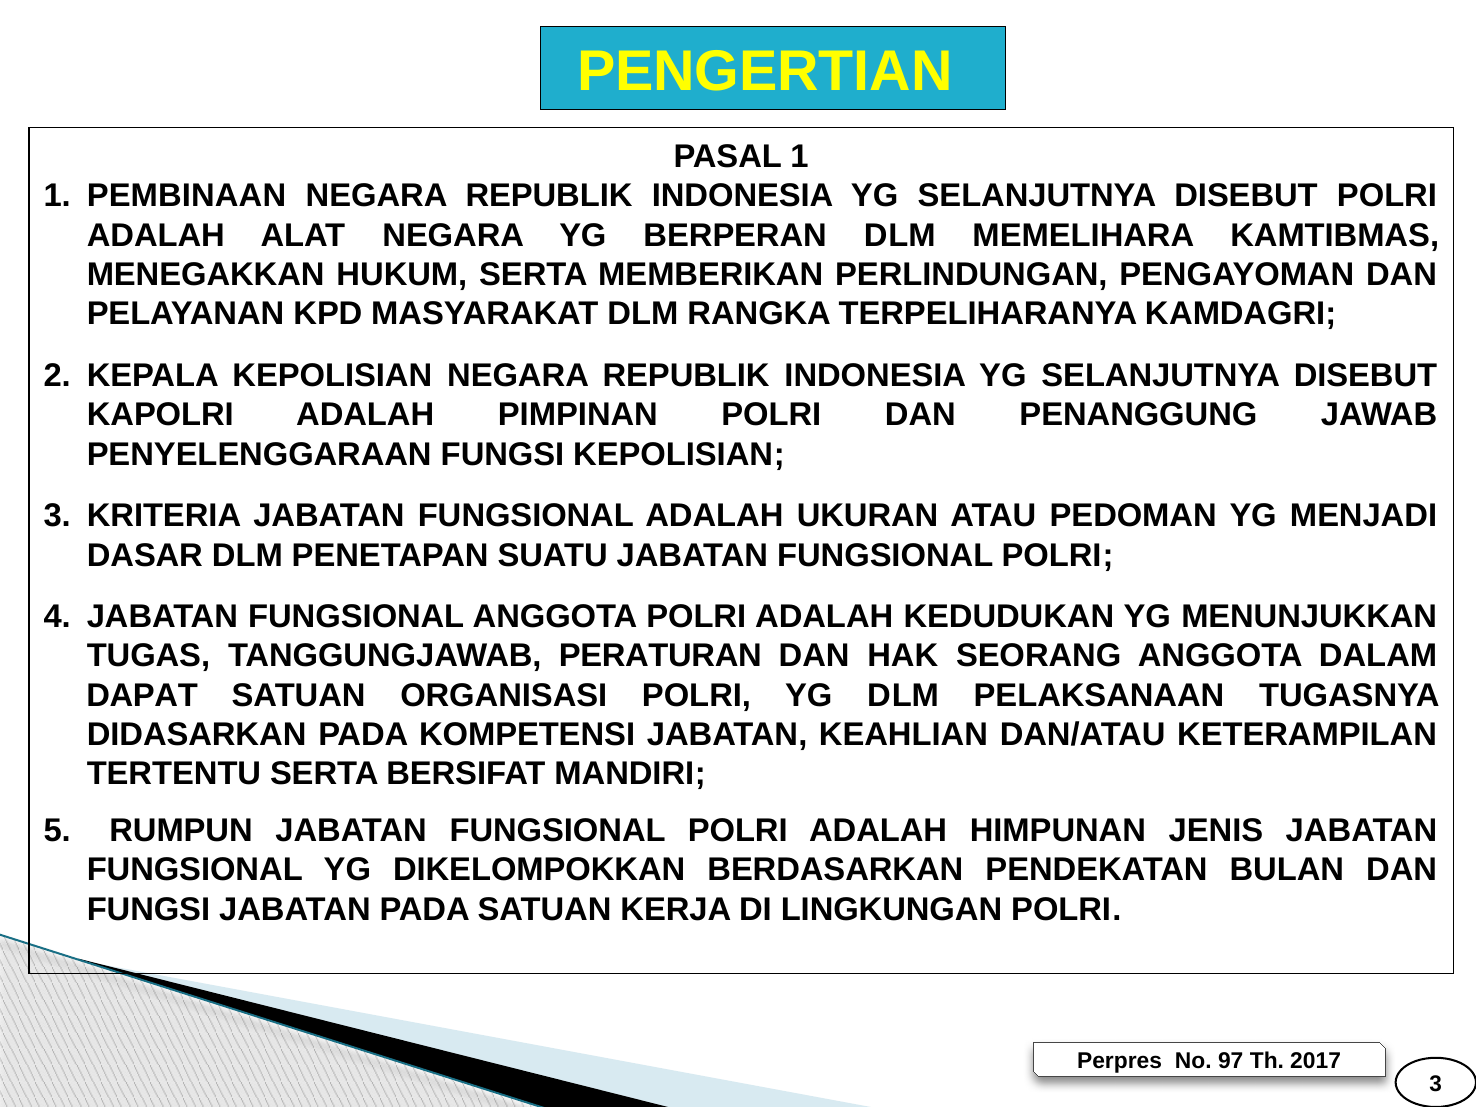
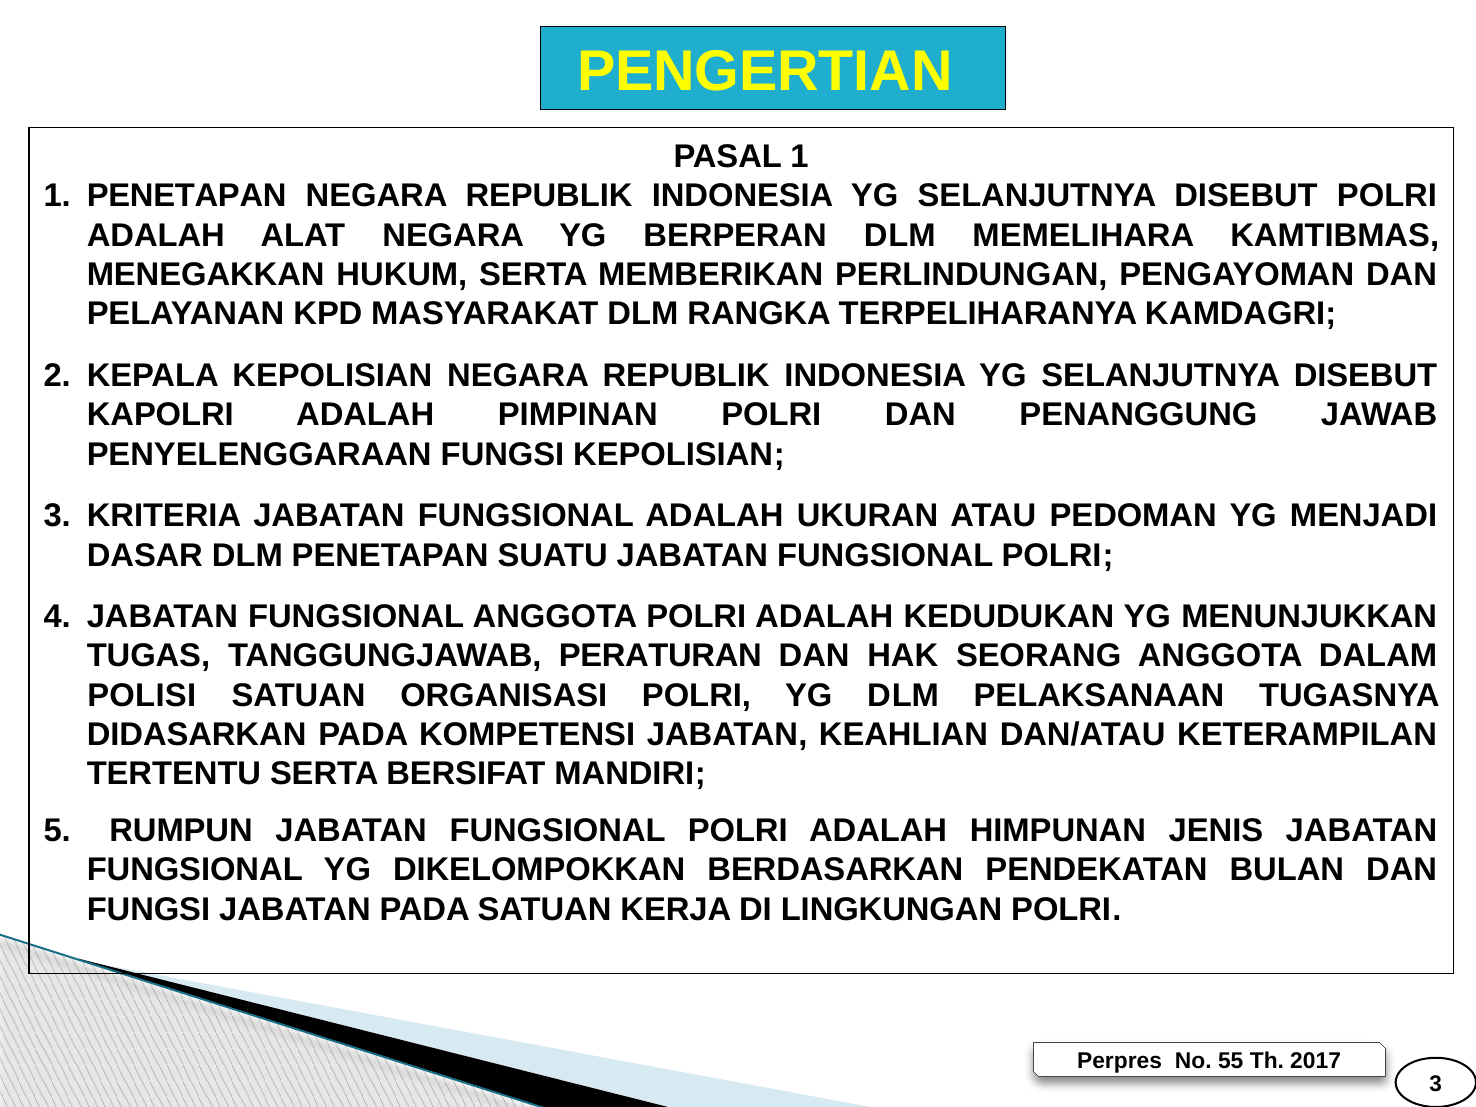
1 PEMBINAAN: PEMBINAAN -> PENETAPAN
DAPAT: DAPAT -> POLISI
97: 97 -> 55
